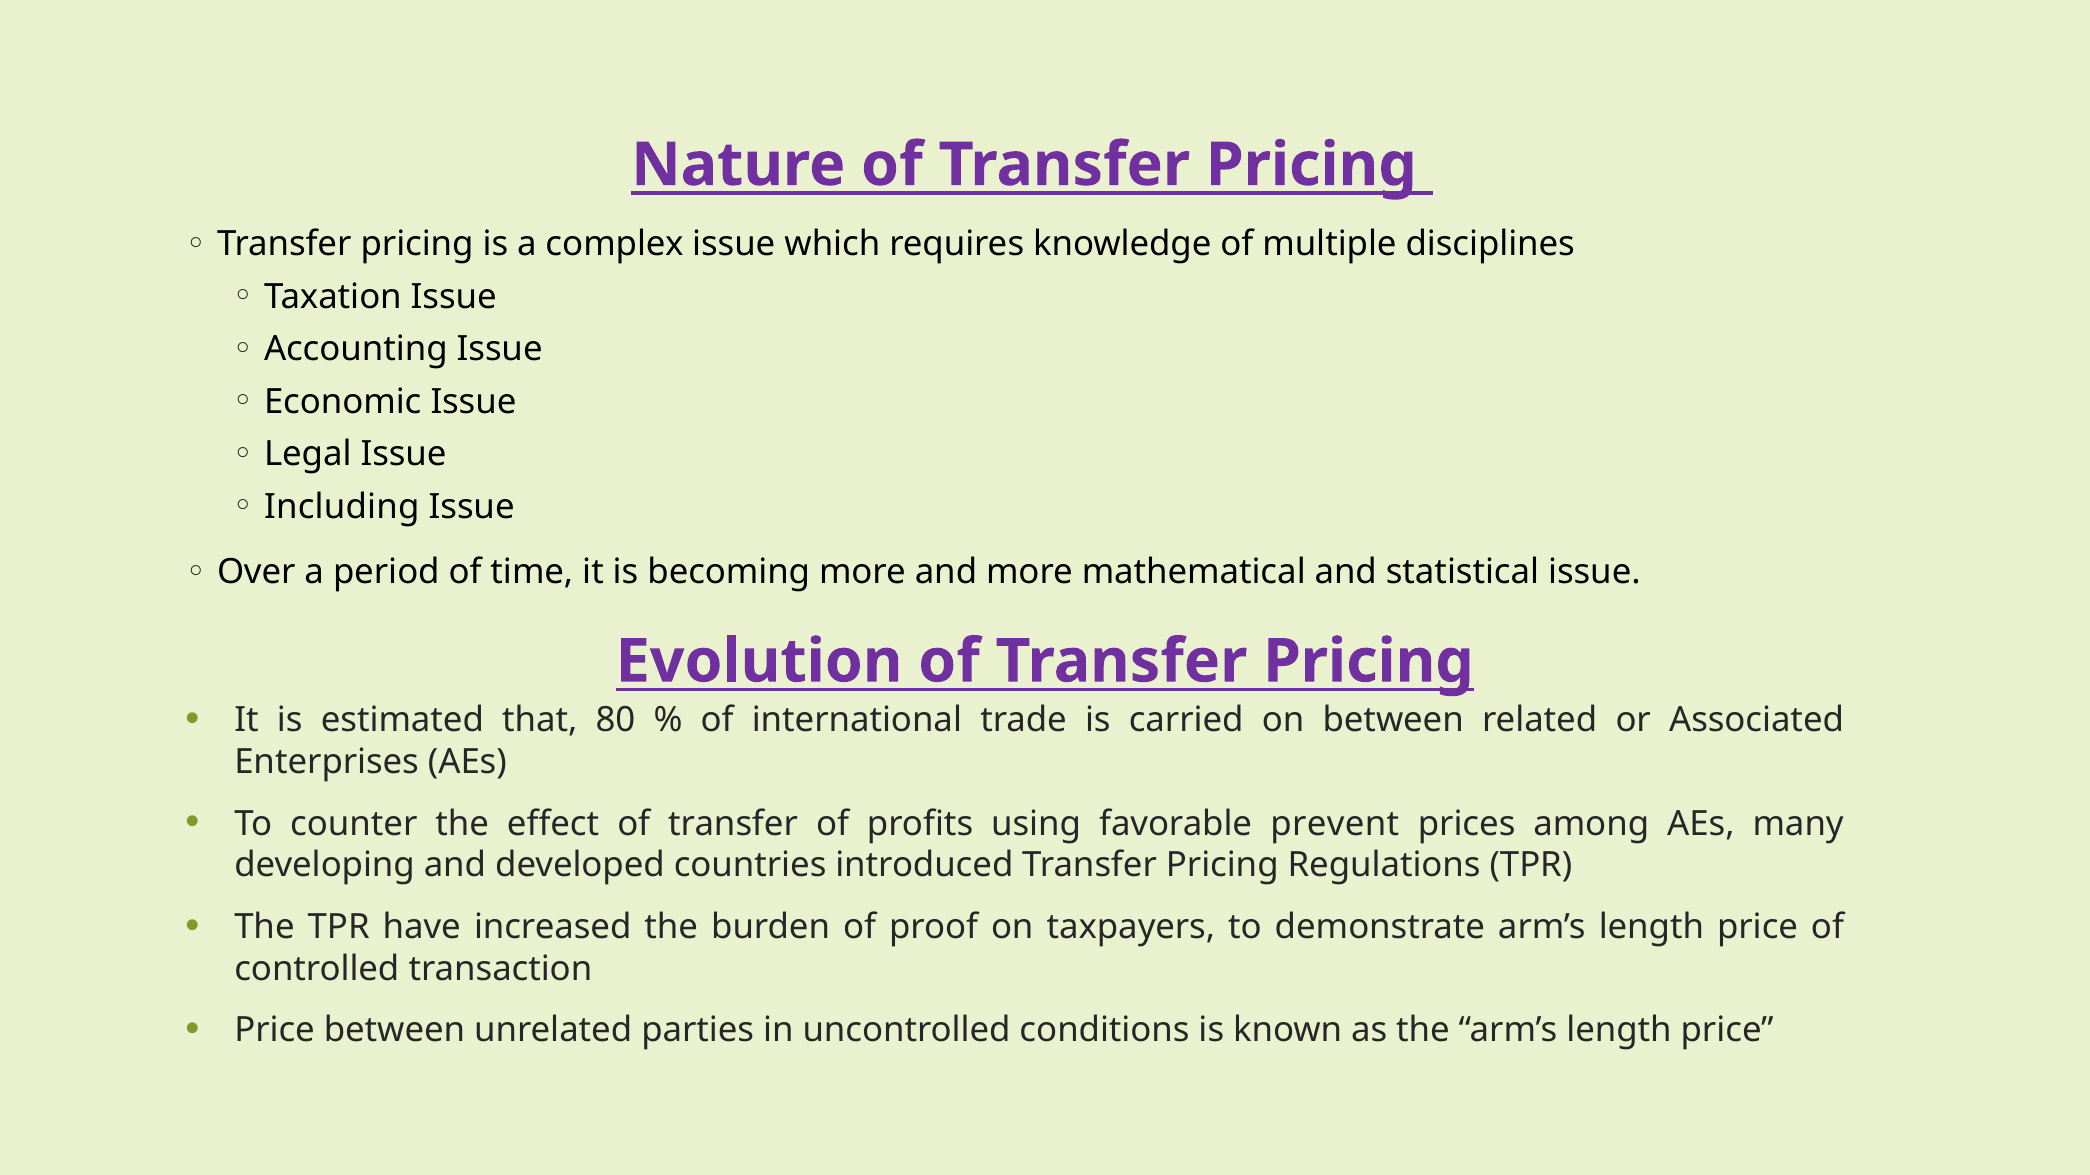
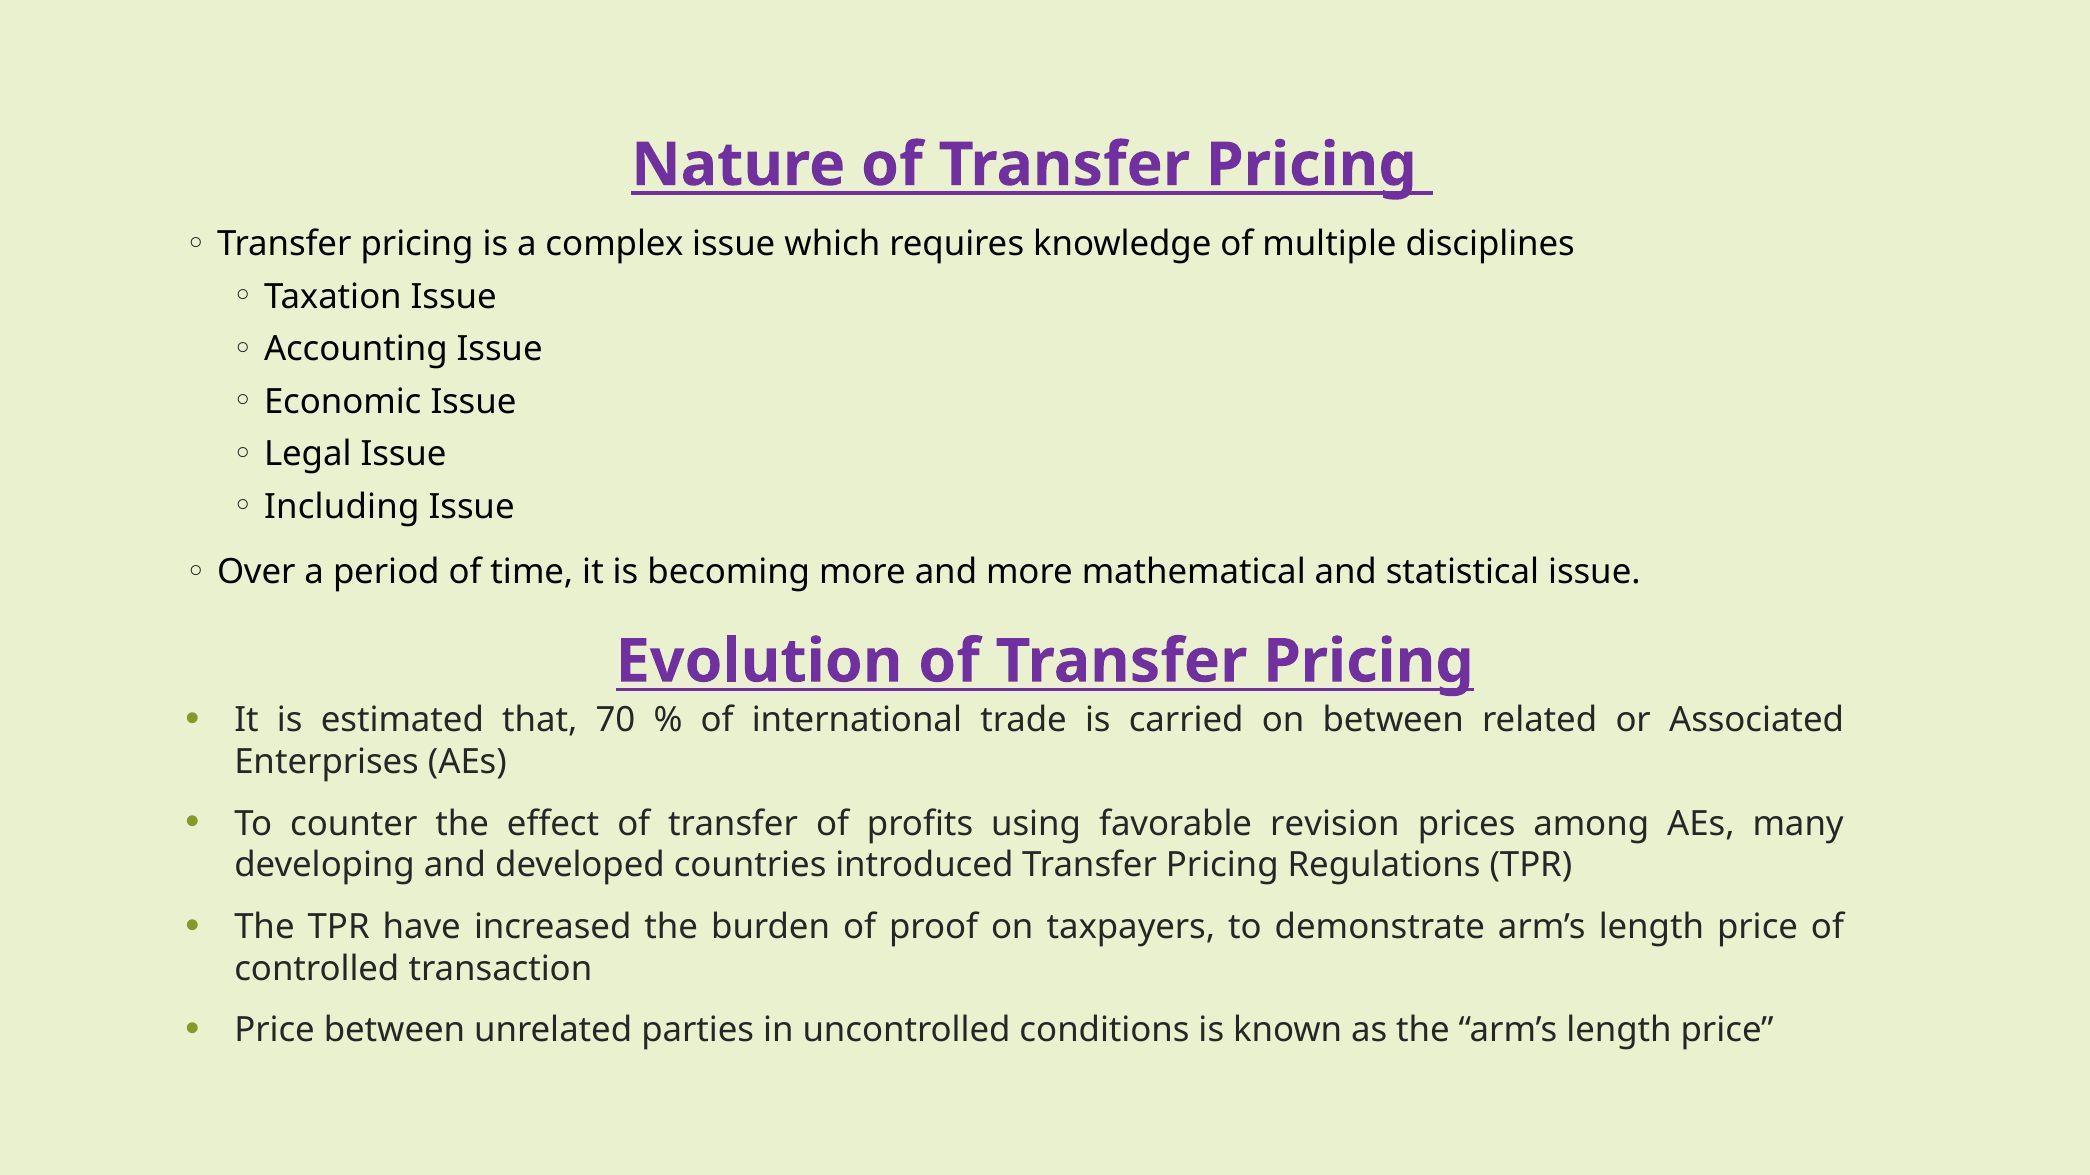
80: 80 -> 70
prevent: prevent -> revision
